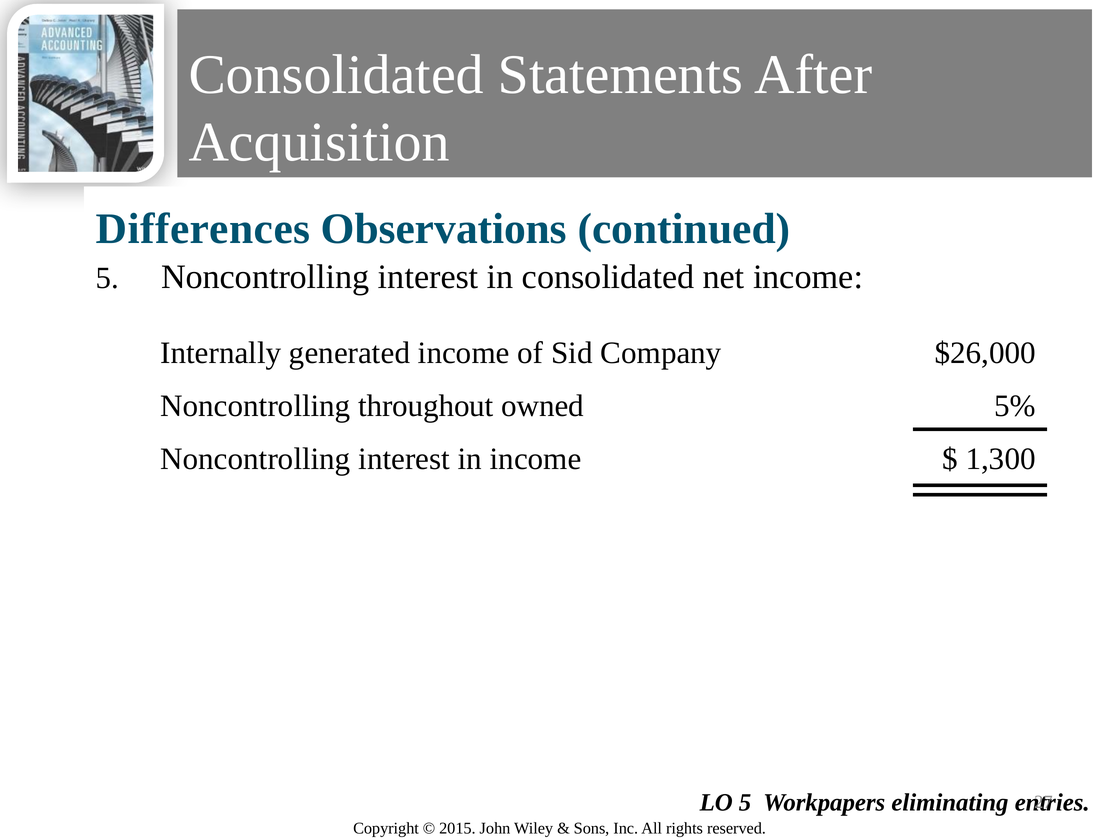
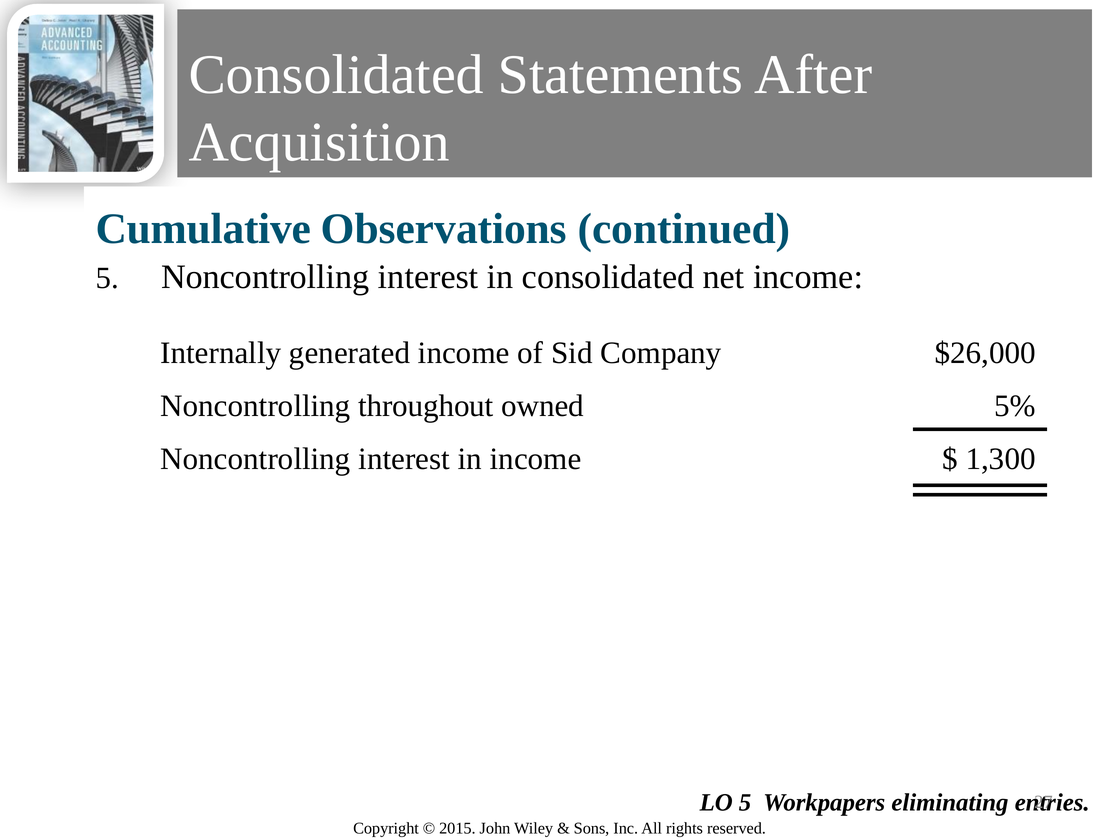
Differences: Differences -> Cumulative
